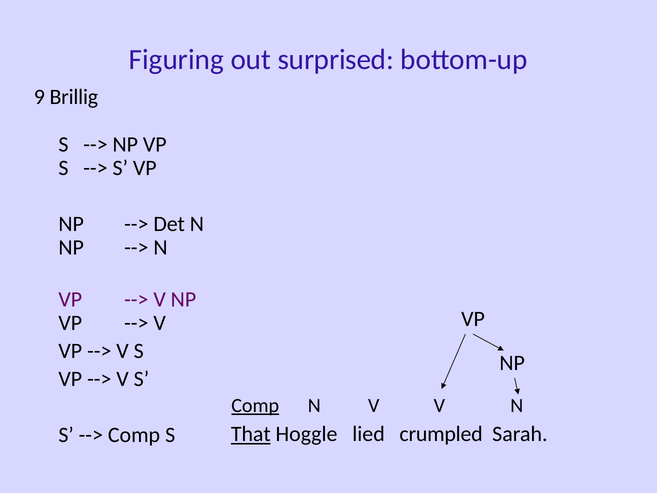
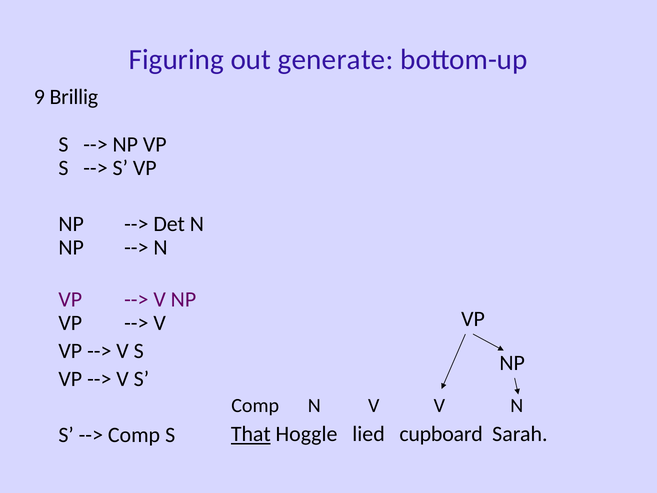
surprised: surprised -> generate
Comp at (255, 405) underline: present -> none
crumpled: crumpled -> cupboard
